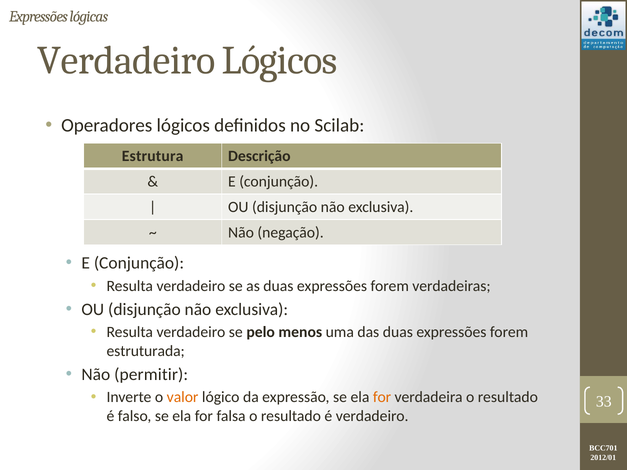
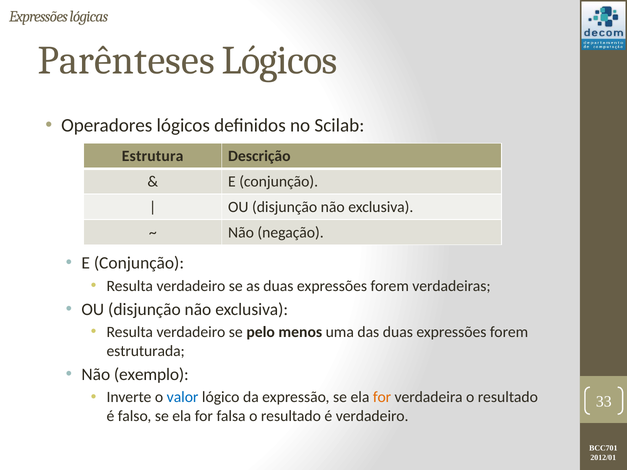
Verdadeiro at (126, 61): Verdadeiro -> Parênteses
permitir: permitir -> exemplo
valor colour: orange -> blue
